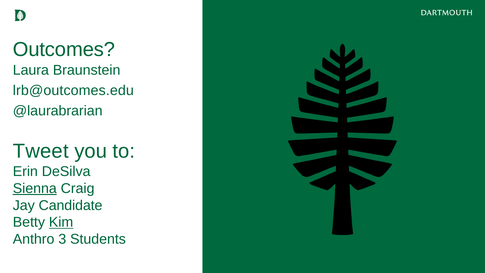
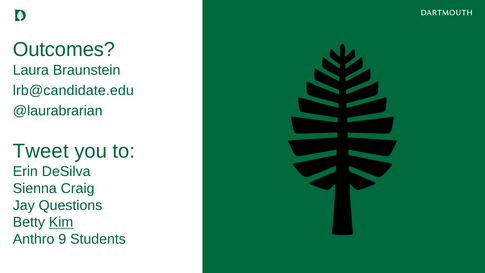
lrb@outcomes.edu: lrb@outcomes.edu -> lrb@candidate.edu
Sienna underline: present -> none
Candidate: Candidate -> Questions
3: 3 -> 9
